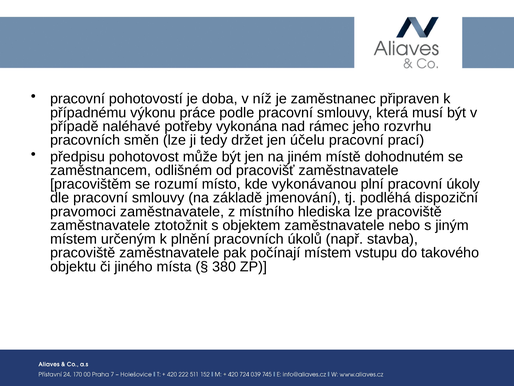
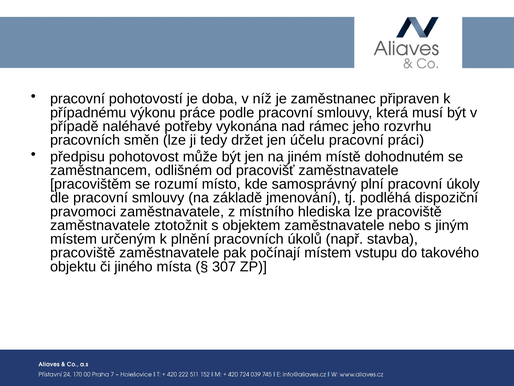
prací: prací -> práci
vykonávanou: vykonávanou -> samosprávný
380: 380 -> 307
